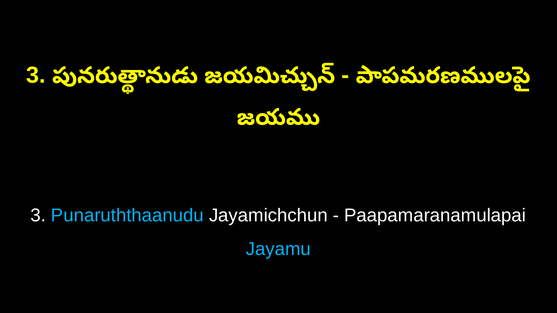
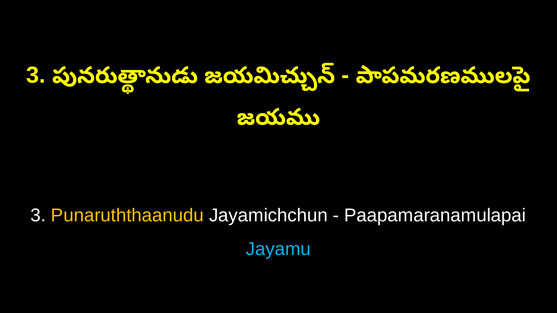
Punaruththaanudu colour: light blue -> yellow
